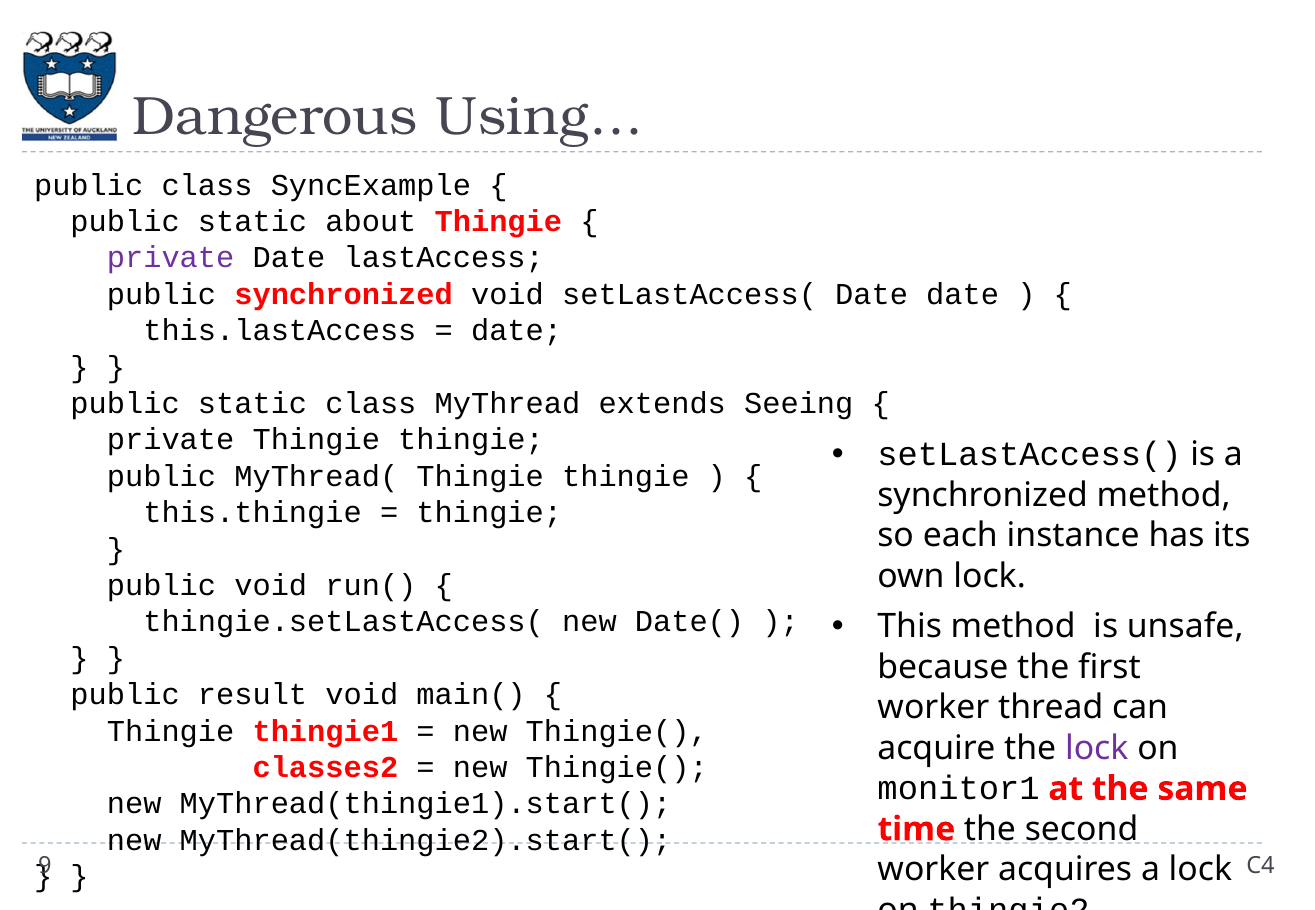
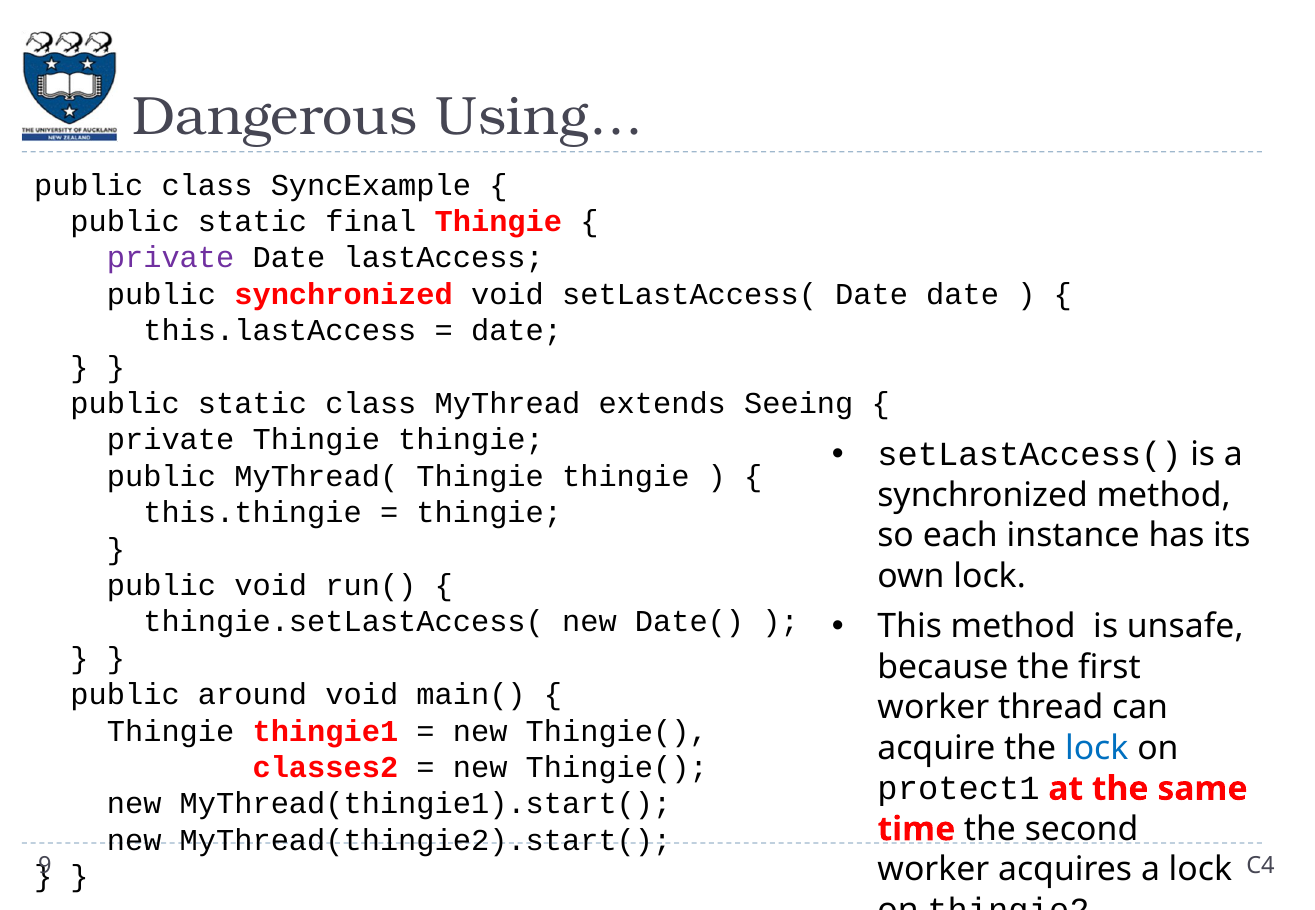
about: about -> final
result: result -> around
lock at (1097, 749) colour: purple -> blue
monitor1: monitor1 -> protect1
